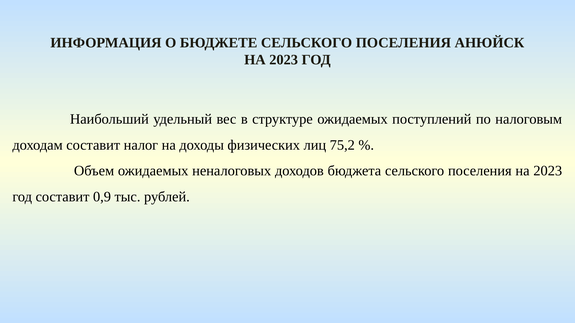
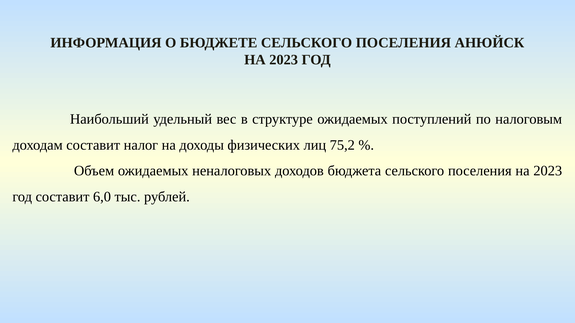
0,9: 0,9 -> 6,0
